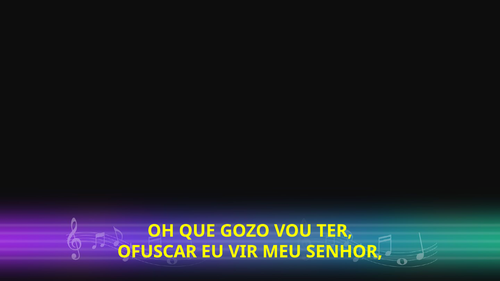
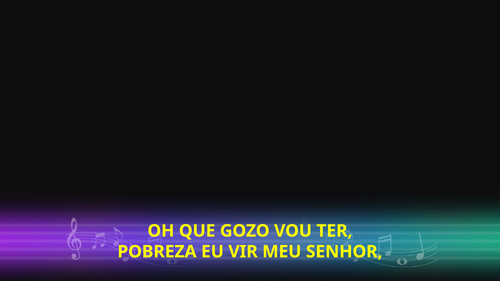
OFUSCAR: OFUSCAR -> POBREZA
